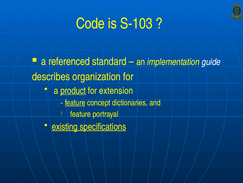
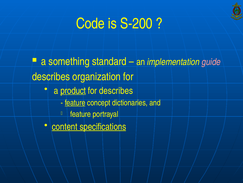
S-103: S-103 -> S-200
referenced: referenced -> something
guide colour: white -> pink
for extension: extension -> describes
existing: existing -> content
